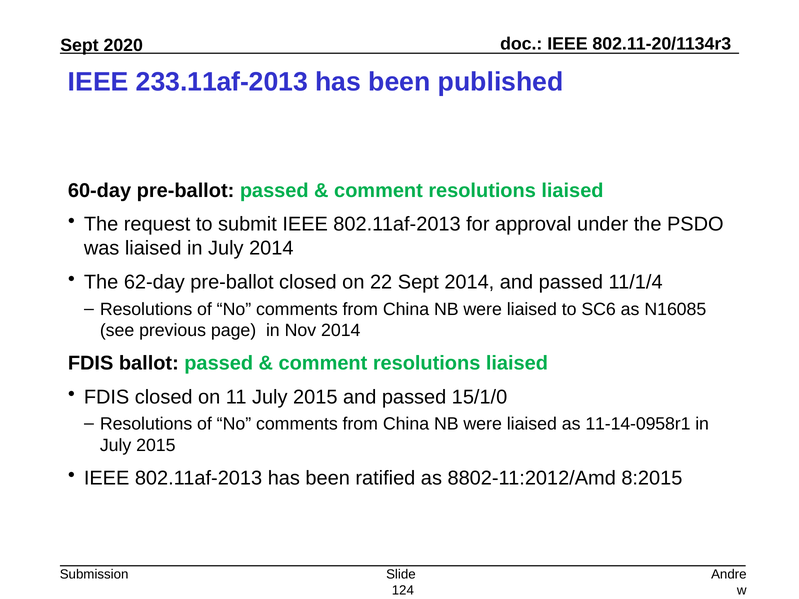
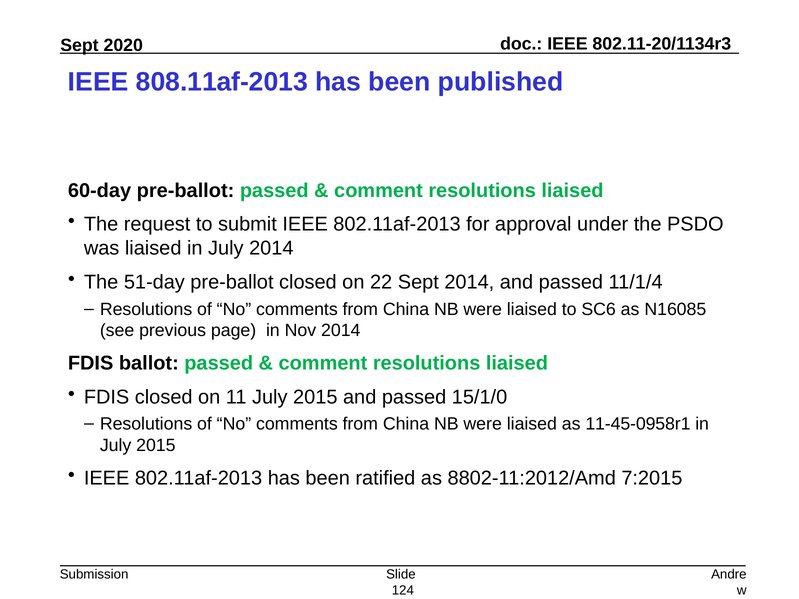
233.11af-2013: 233.11af-2013 -> 808.11af-2013
62-day: 62-day -> 51-day
11-14-0958r1: 11-14-0958r1 -> 11-45-0958r1
8:2015: 8:2015 -> 7:2015
